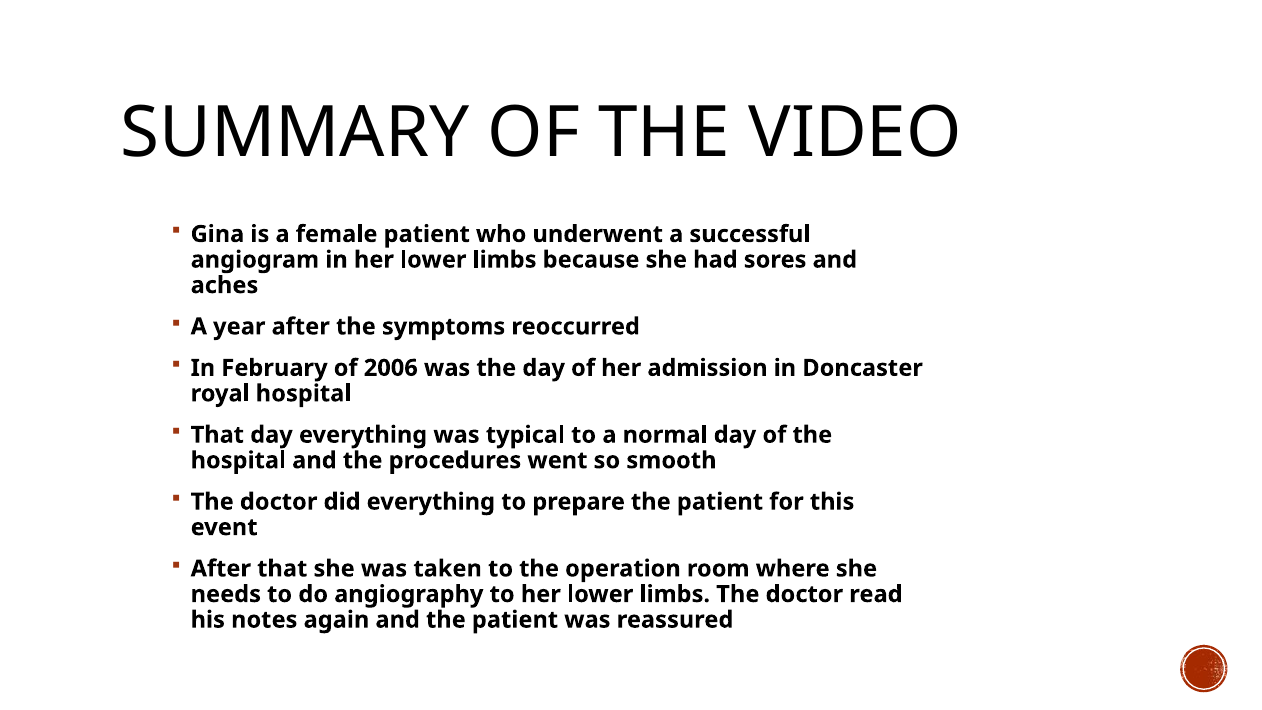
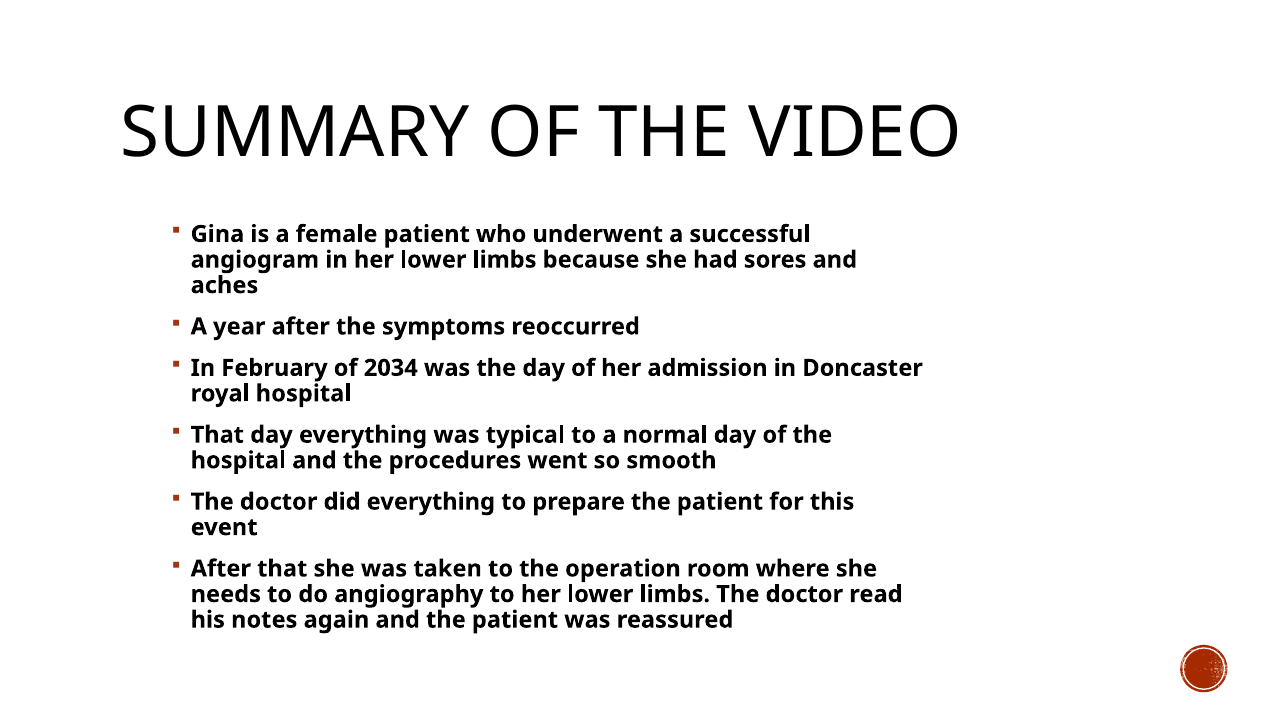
2006: 2006 -> 2034
